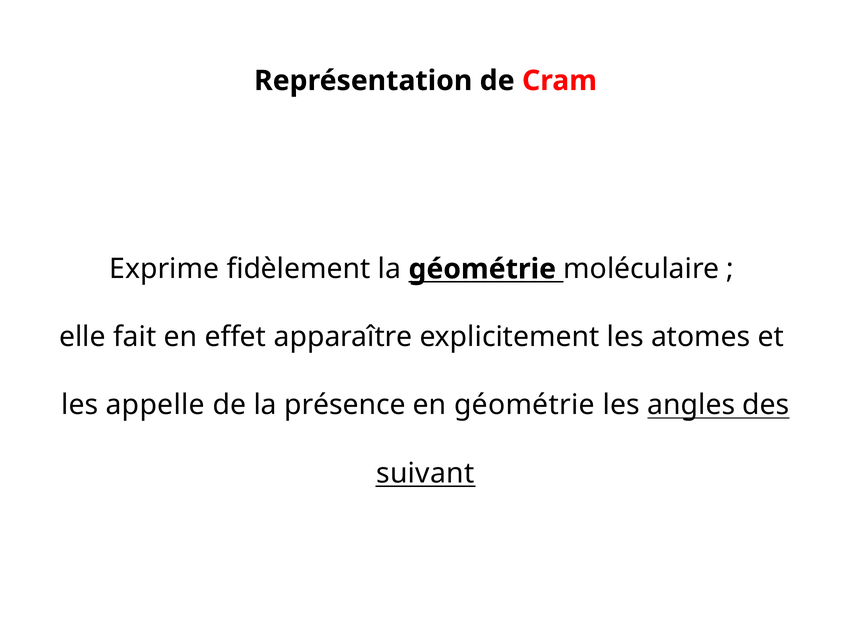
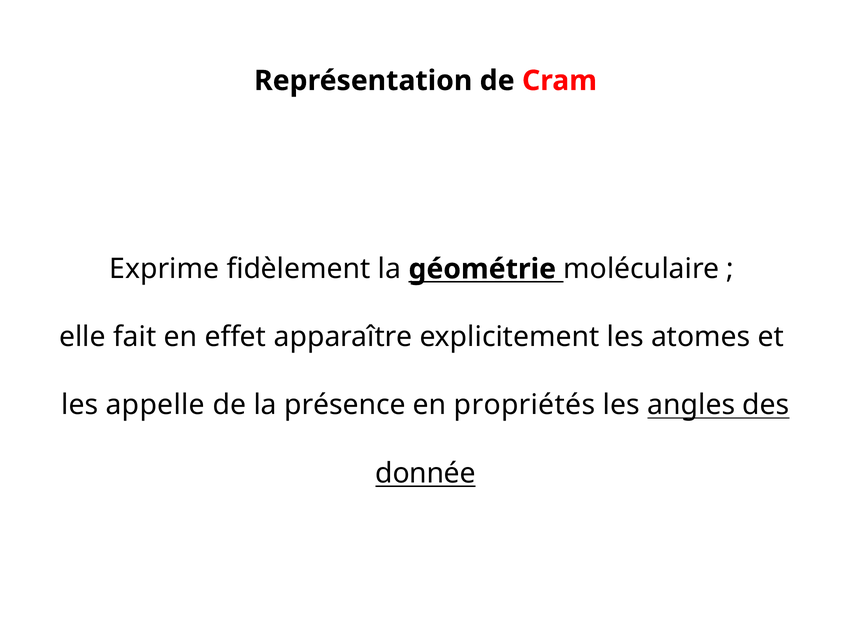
en géométrie: géométrie -> propriétés
suivant: suivant -> donnée
